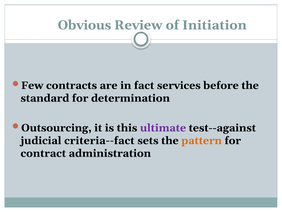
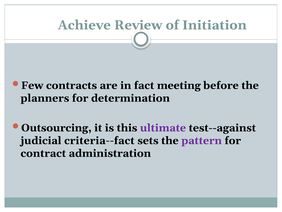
Obvious: Obvious -> Achieve
services: services -> meeting
standard: standard -> planners
pattern colour: orange -> purple
